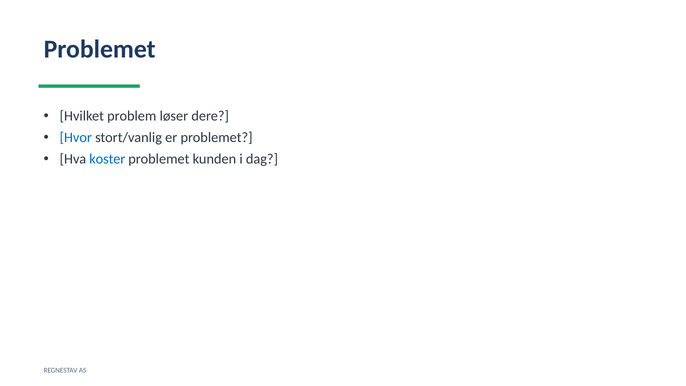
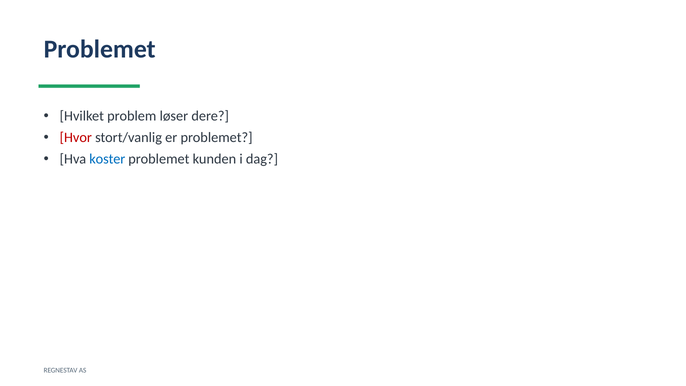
Hvor colour: blue -> red
